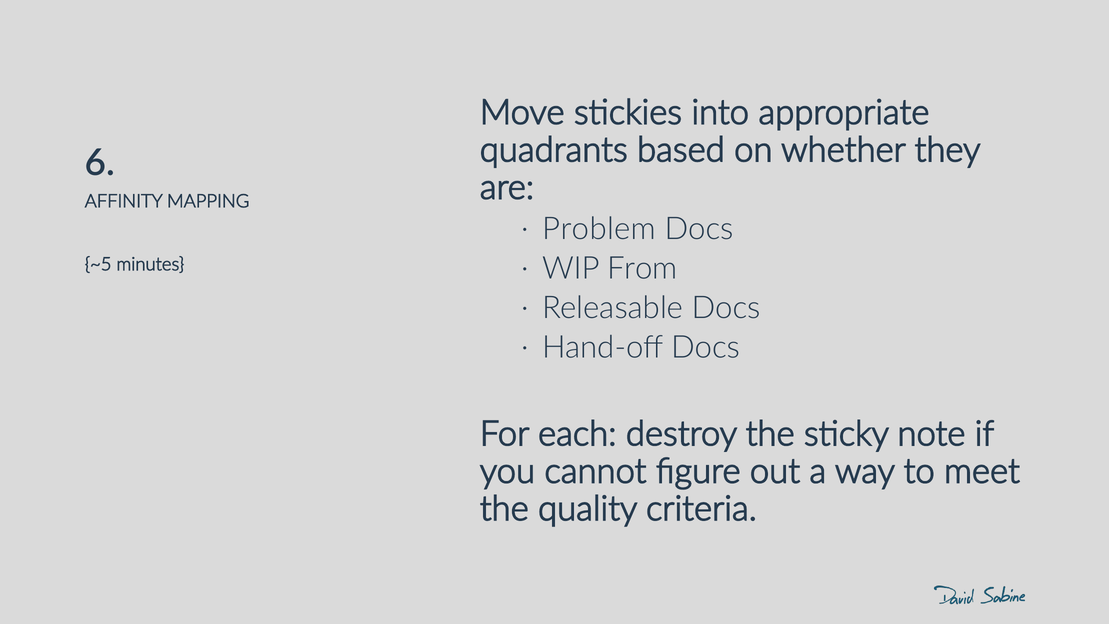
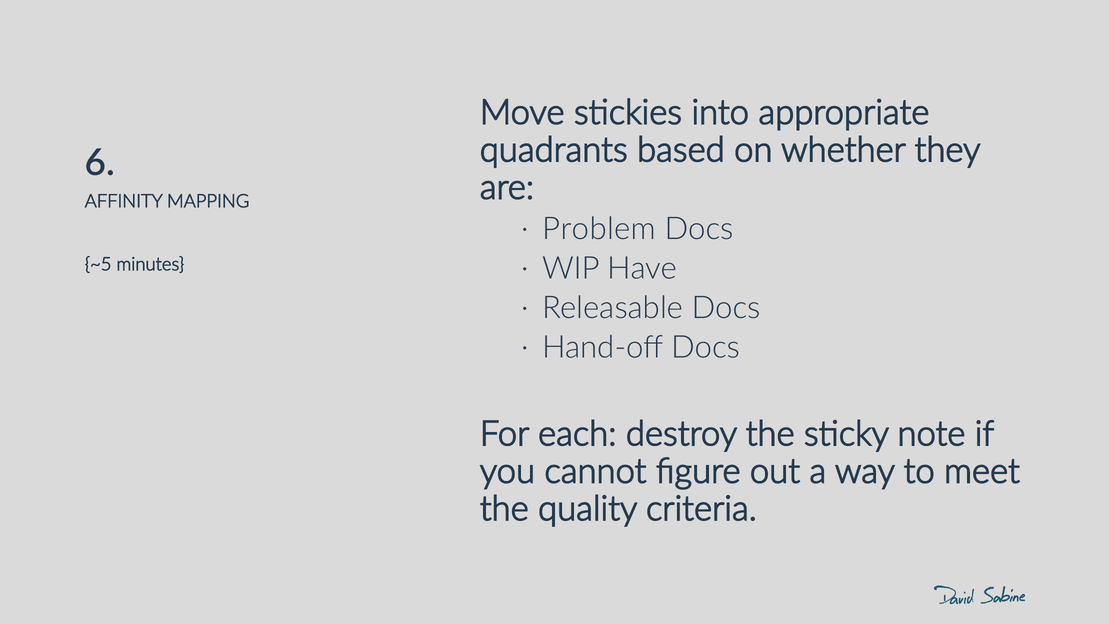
From: From -> Have
